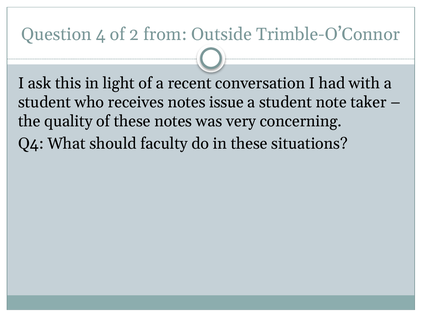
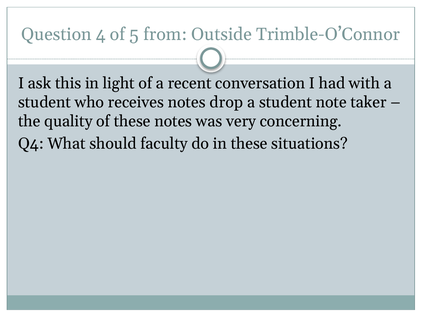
2: 2 -> 5
issue: issue -> drop
